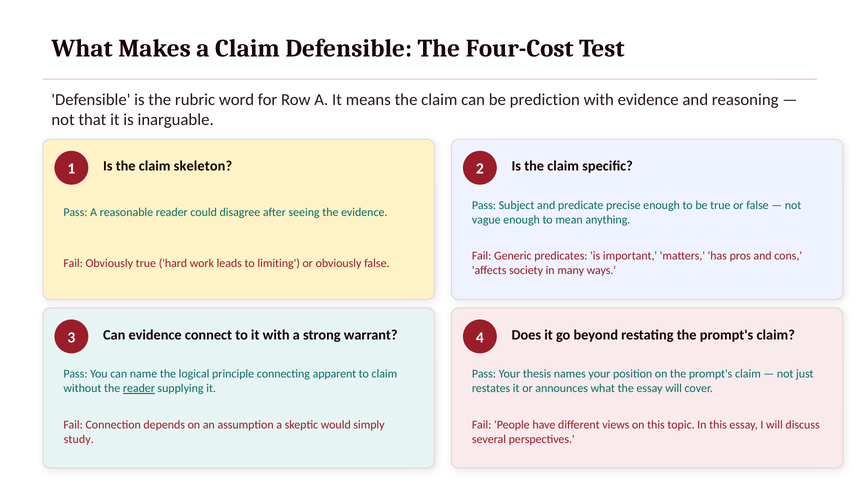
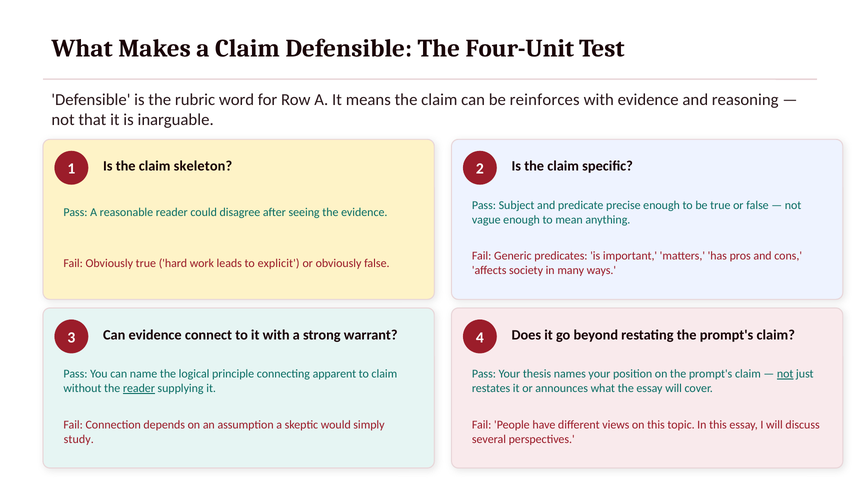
Four-Cost: Four-Cost -> Four-Unit
prediction: prediction -> reinforces
limiting: limiting -> explicit
not at (785, 374) underline: none -> present
